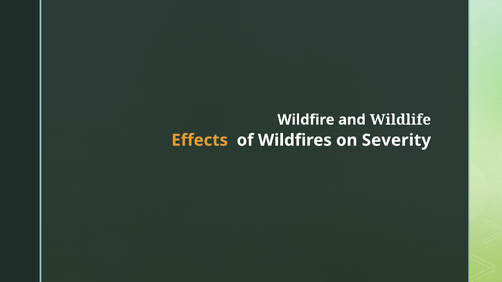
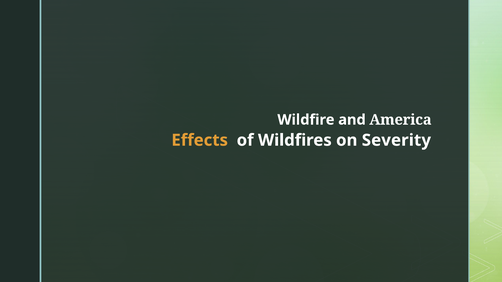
Wildlife: Wildlife -> America
